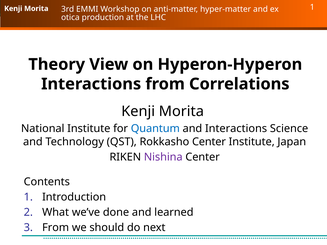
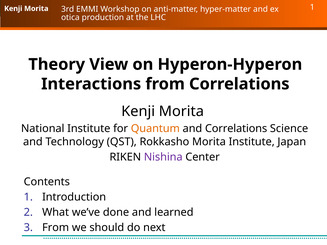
Quantum colour: blue -> orange
and Interactions: Interactions -> Correlations
Rokkasho Center: Center -> Morita
